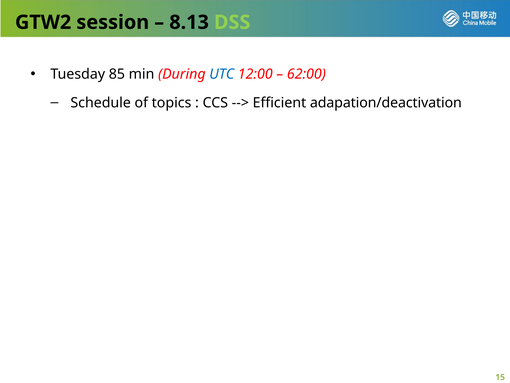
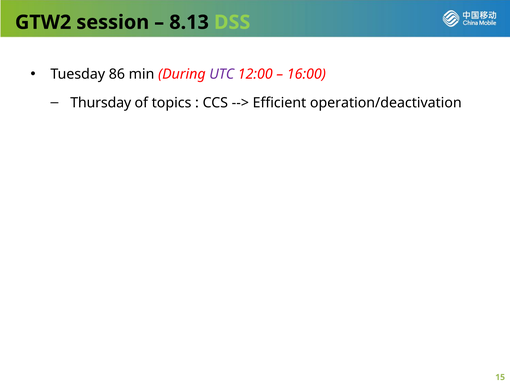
85: 85 -> 86
UTC colour: blue -> purple
62:00: 62:00 -> 16:00
Schedule: Schedule -> Thursday
adapation/deactivation: adapation/deactivation -> operation/deactivation
